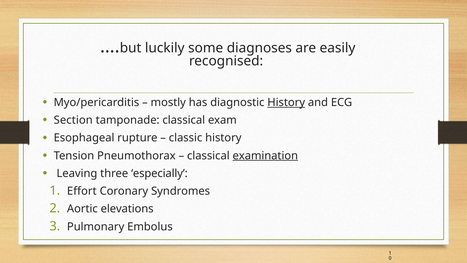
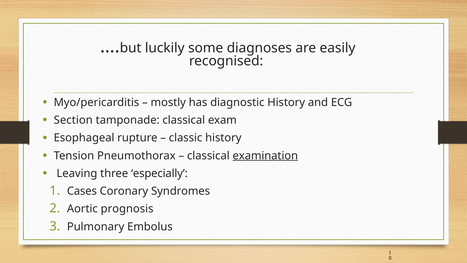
History at (286, 102) underline: present -> none
Effort: Effort -> Cases
elevations: elevations -> prognosis
